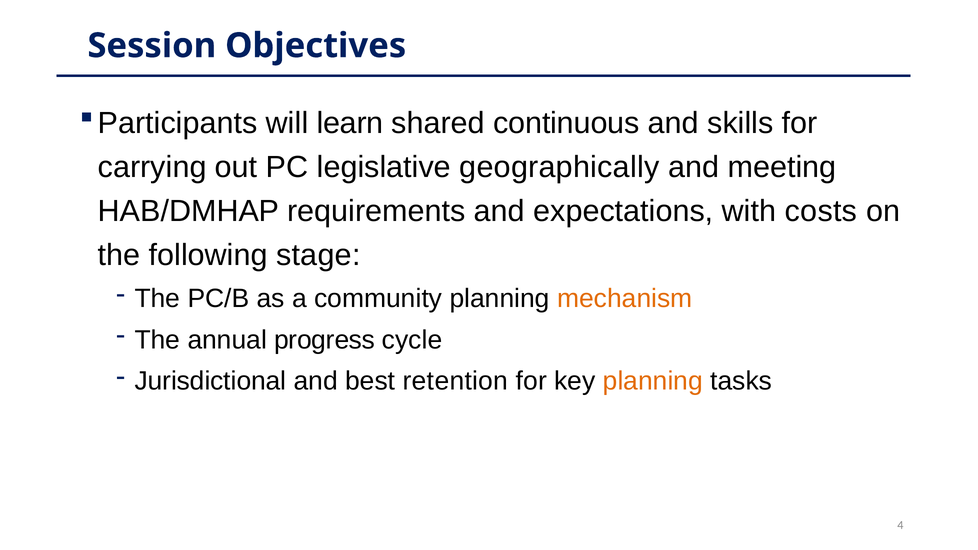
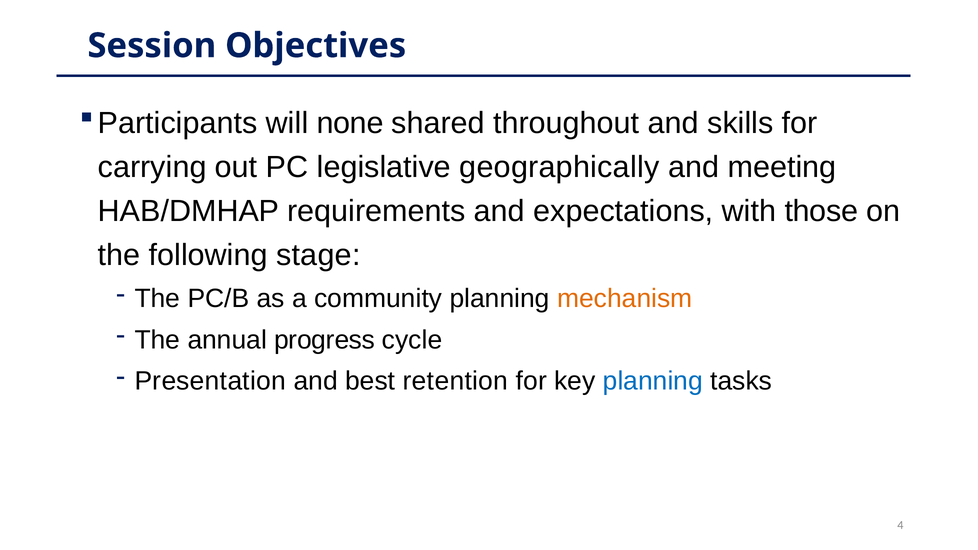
learn: learn -> none
continuous: continuous -> throughout
costs: costs -> those
Jurisdictional: Jurisdictional -> Presentation
planning at (653, 381) colour: orange -> blue
